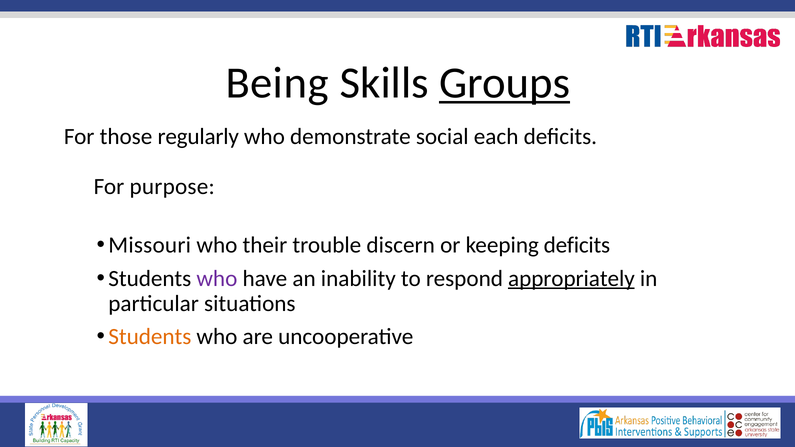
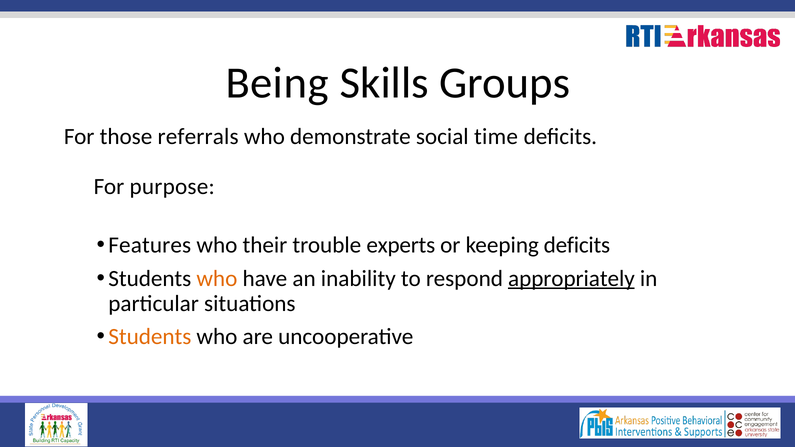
Groups underline: present -> none
regularly: regularly -> referrals
each: each -> time
Missouri: Missouri -> Features
discern: discern -> experts
who at (217, 279) colour: purple -> orange
